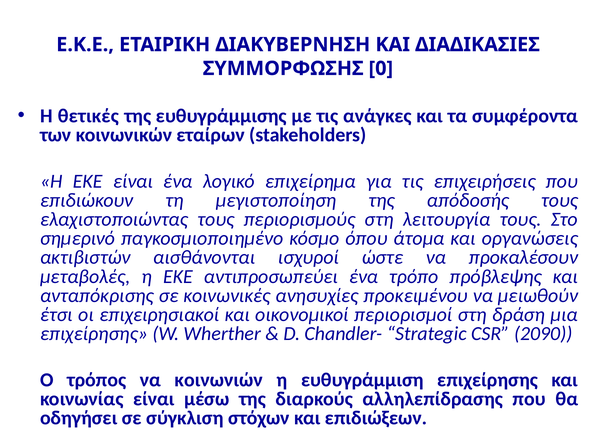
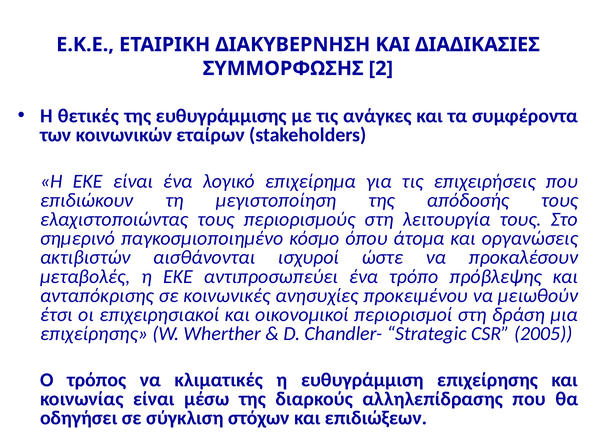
0: 0 -> 2
2090: 2090 -> 2005
κοινωνιών: κοινωνιών -> κλιματικές
